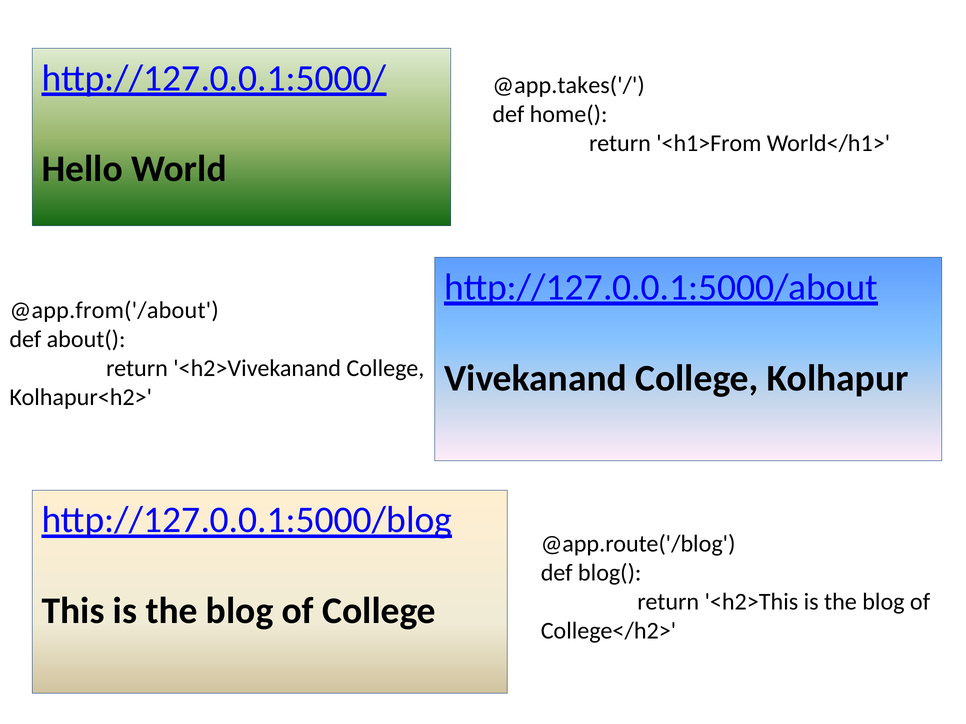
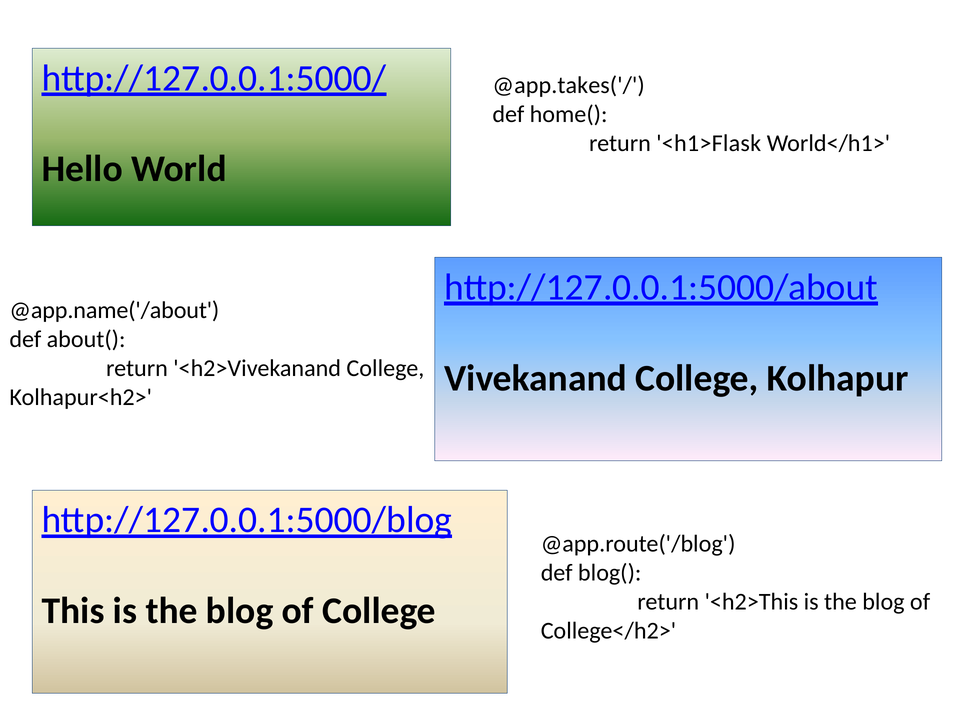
<h1>From: <h1>From -> <h1>Flask
@app.from('/about: @app.from('/about -> @app.name('/about
